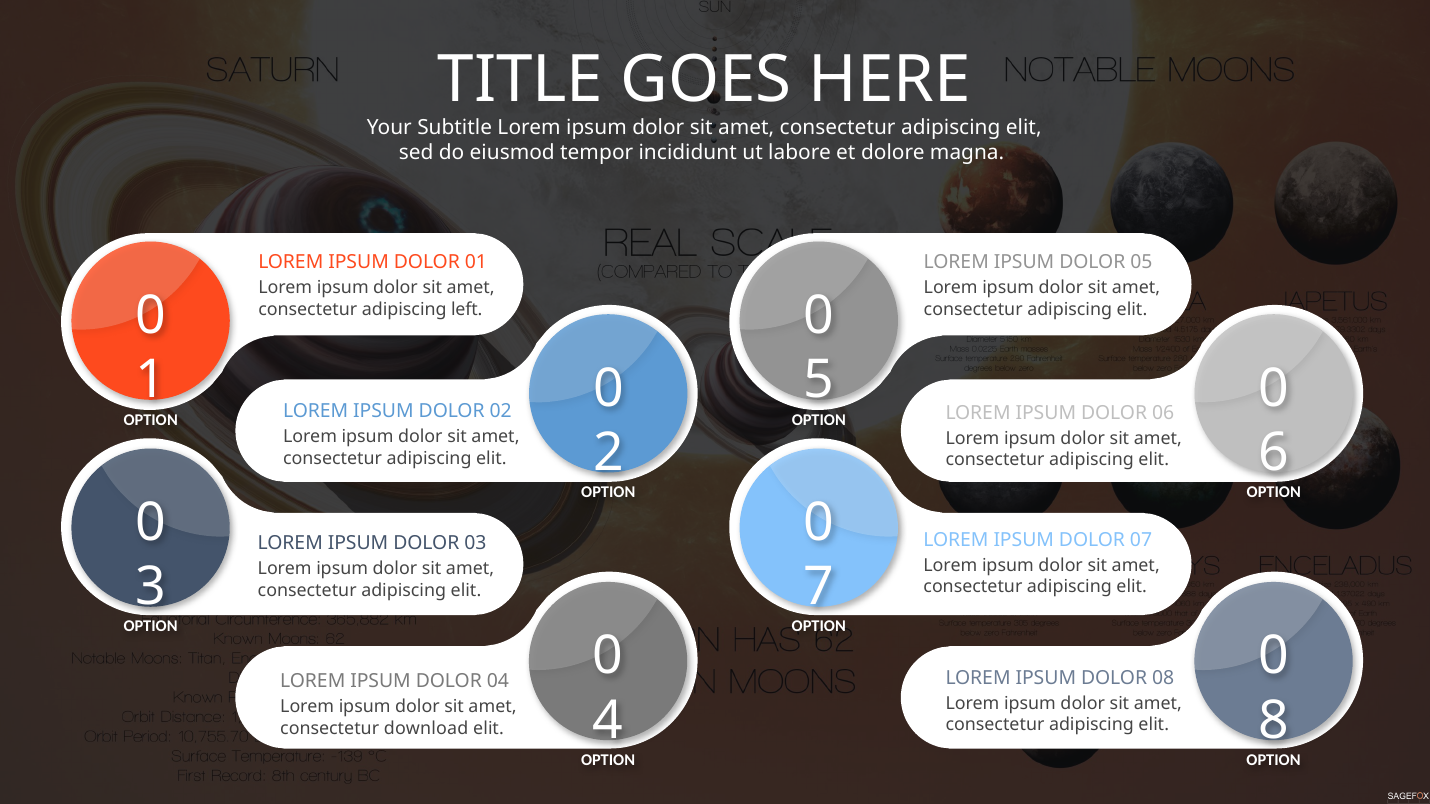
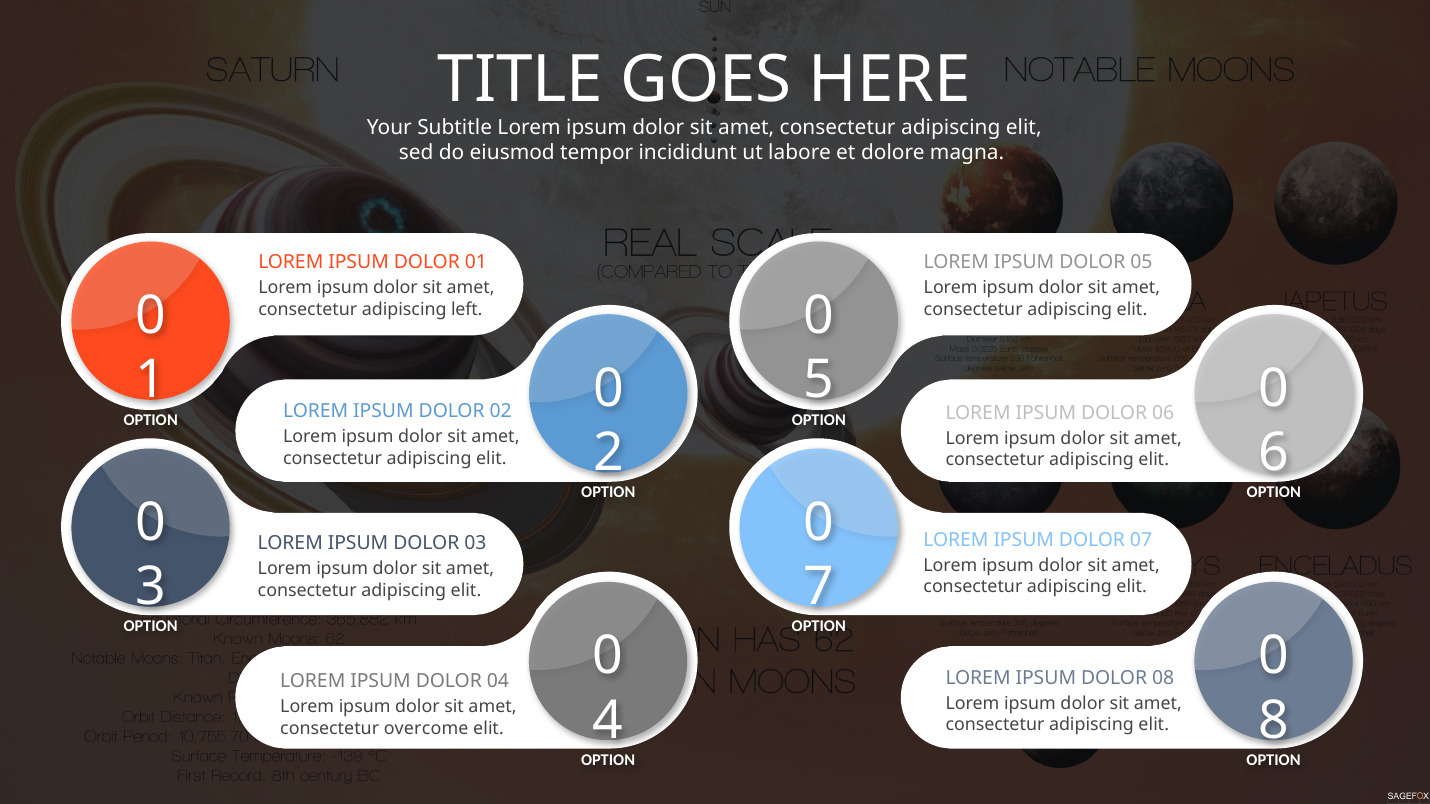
download: download -> overcome
